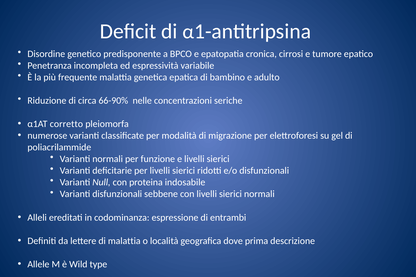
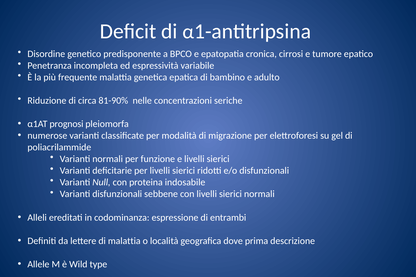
66-90%: 66-90% -> 81-90%
corretto: corretto -> prognosi
